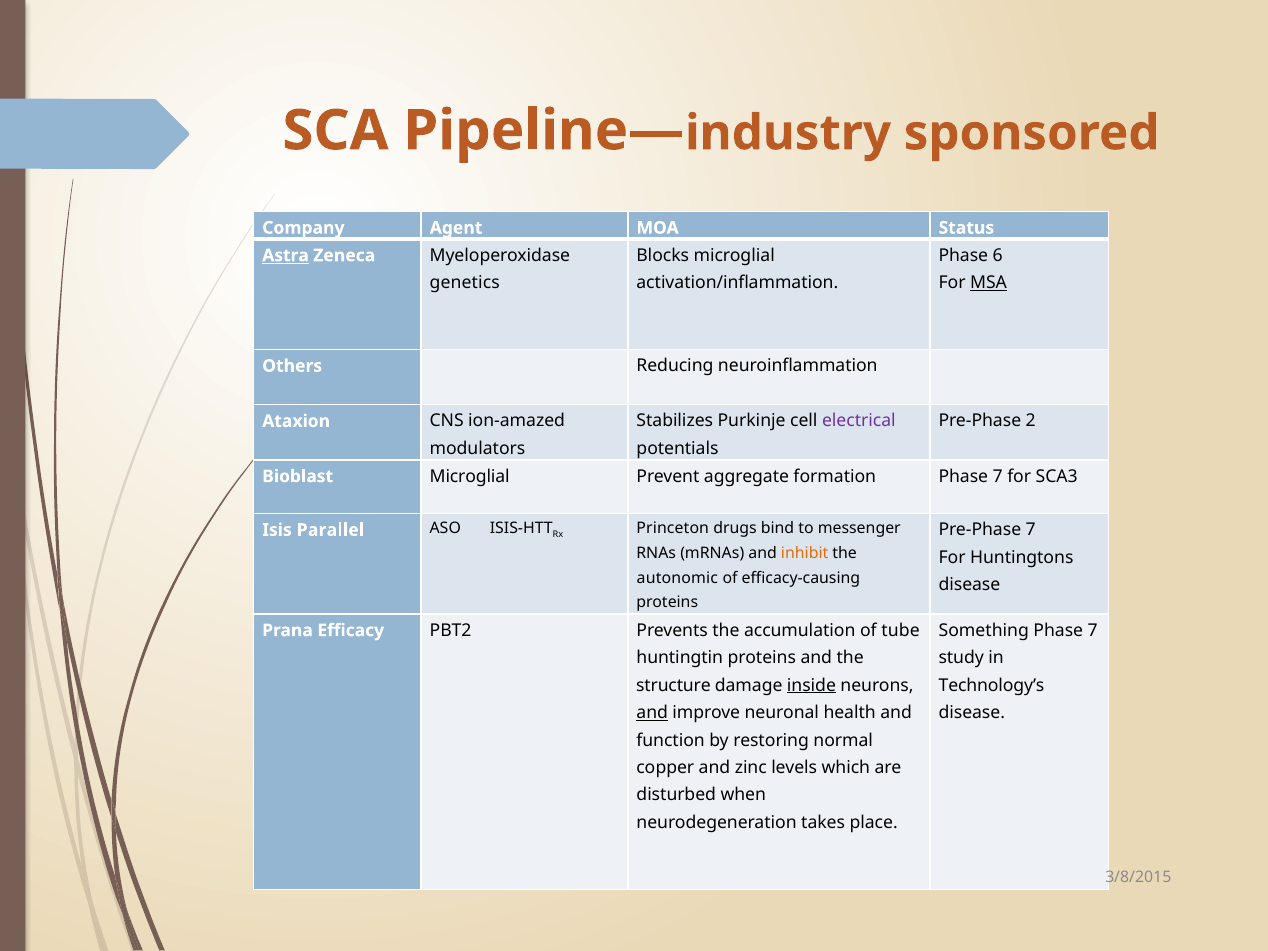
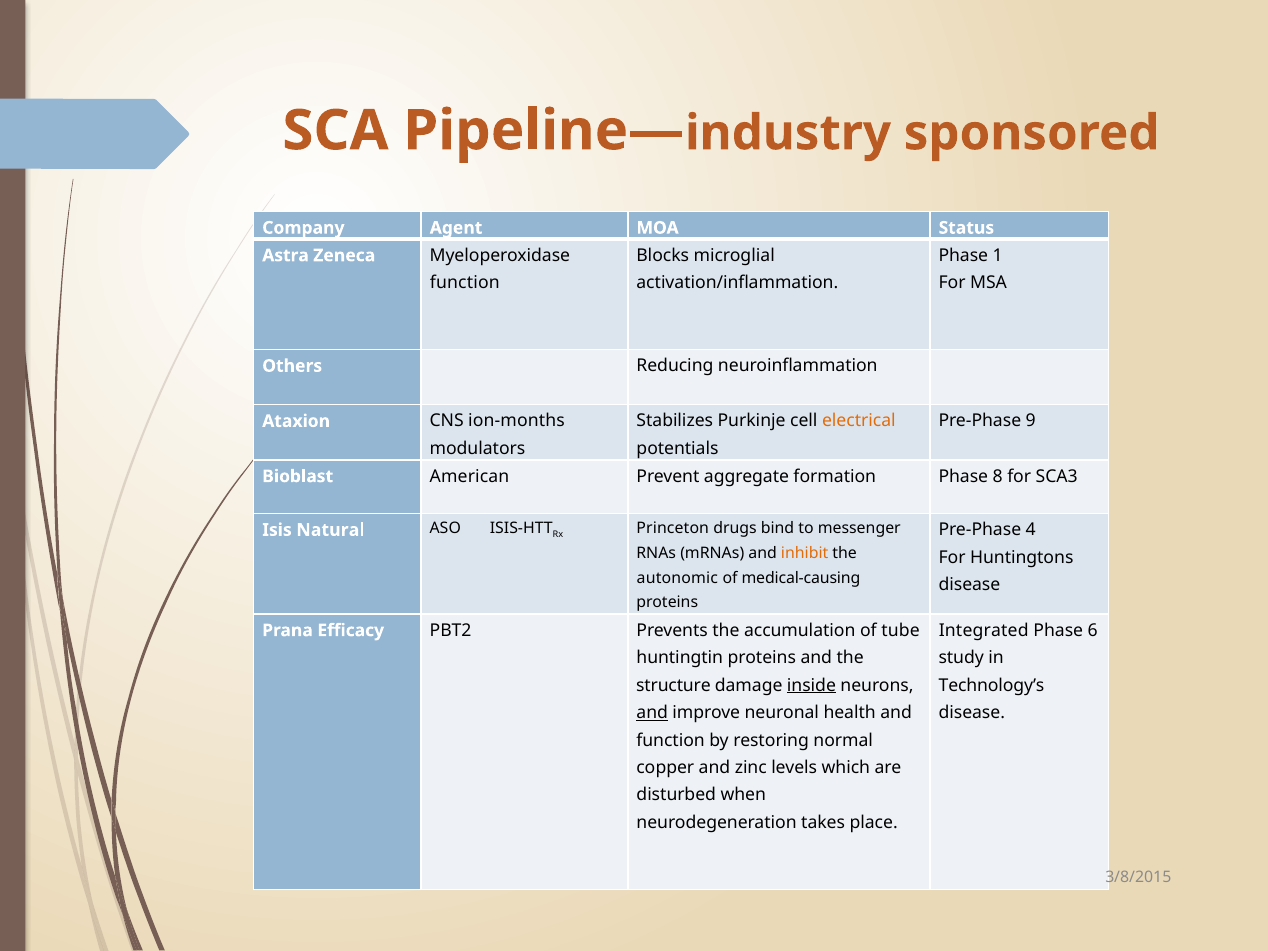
6: 6 -> 1
Astra underline: present -> none
genetics at (465, 283): genetics -> function
MSA underline: present -> none
electrical colour: purple -> orange
2: 2 -> 9
ion-amazed: ion-amazed -> ion-months
Bioblast Microglial: Microglial -> American
formation Phase 7: 7 -> 8
Pre-Phase 7: 7 -> 4
Parallel: Parallel -> Natural
efficacy-causing: efficacy-causing -> medical-causing
Something: Something -> Integrated
7 at (1093, 630): 7 -> 6
